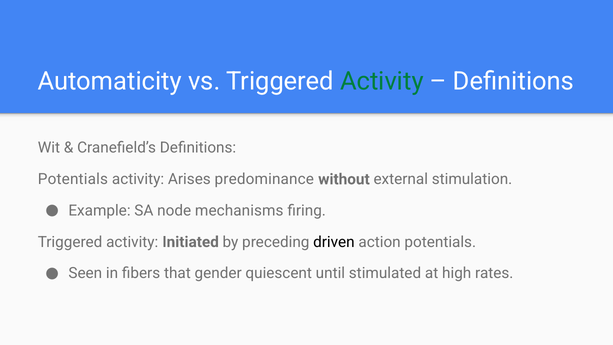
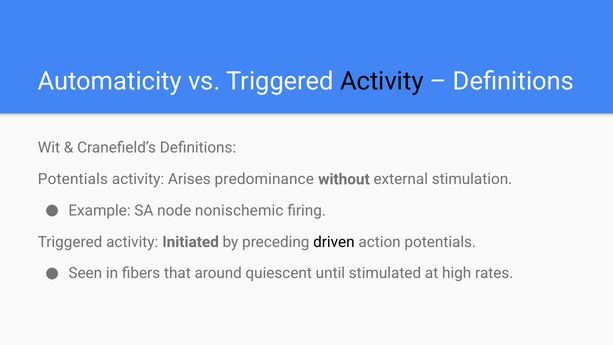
Activity at (382, 81) colour: green -> black
mechanisms: mechanisms -> nonischemic
gender: gender -> around
